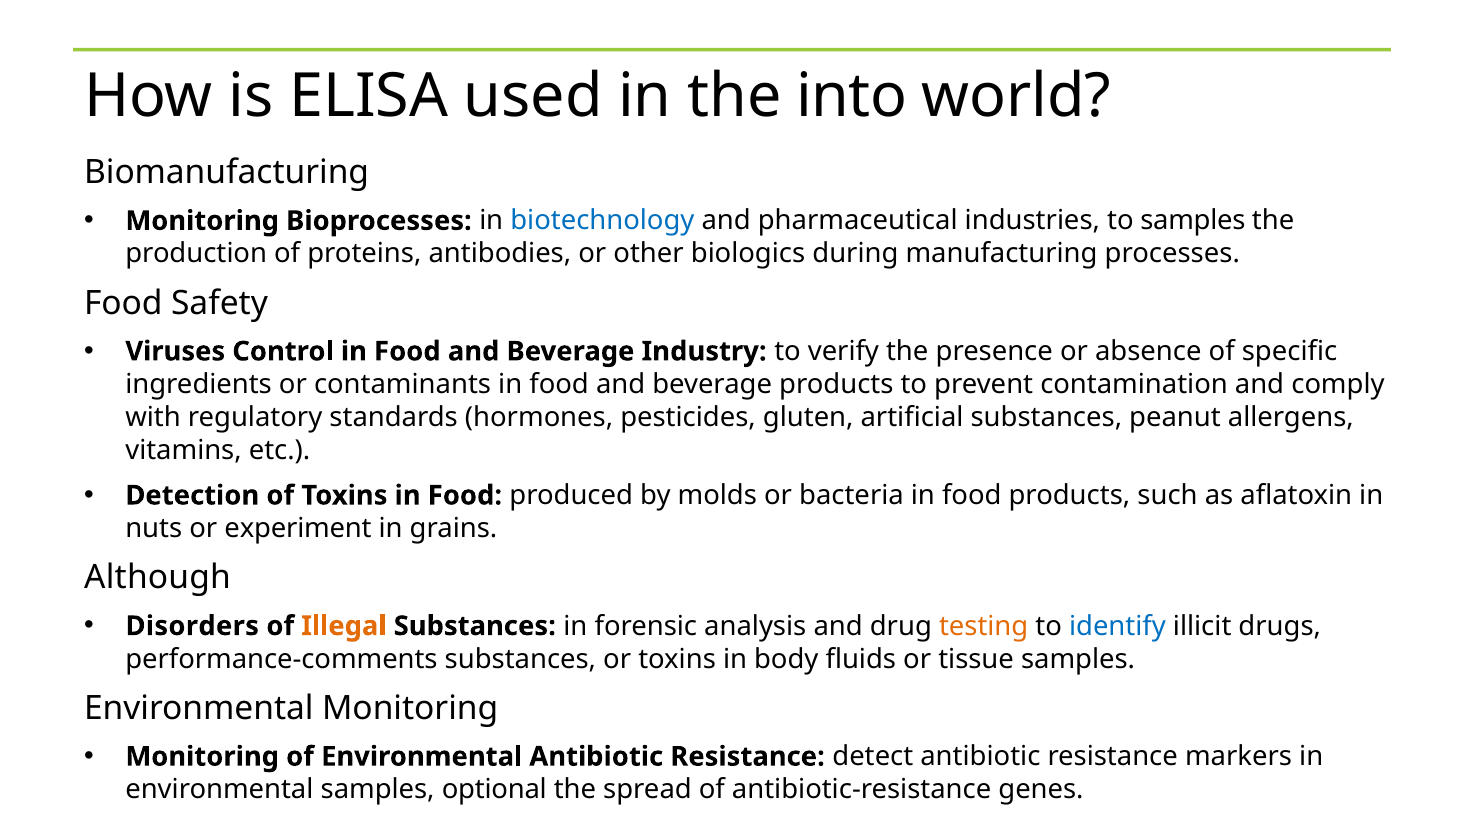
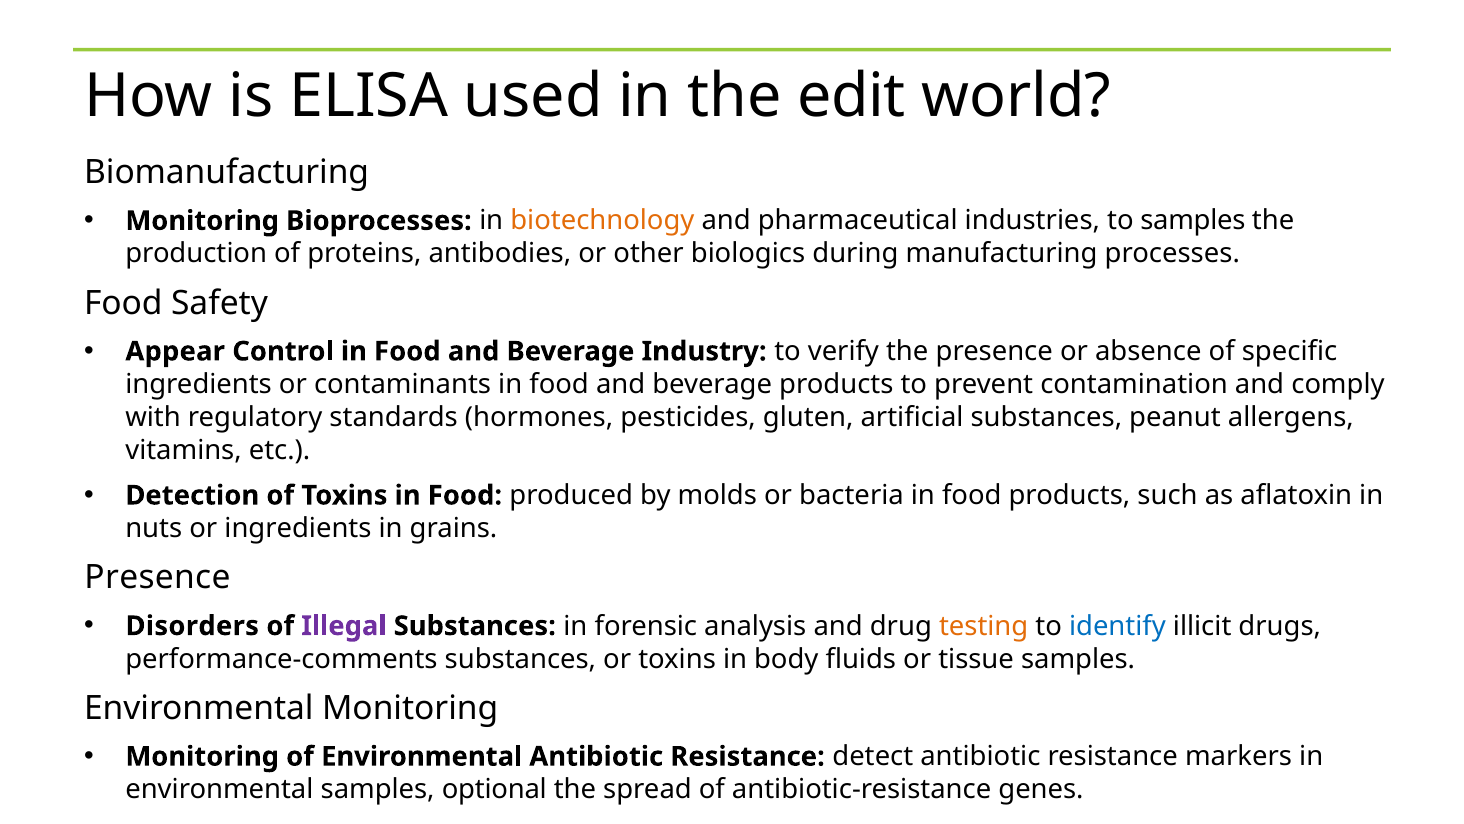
into: into -> edit
biotechnology colour: blue -> orange
Viruses: Viruses -> Appear
or experiment: experiment -> ingredients
Although at (158, 577): Although -> Presence
Illegal colour: orange -> purple
